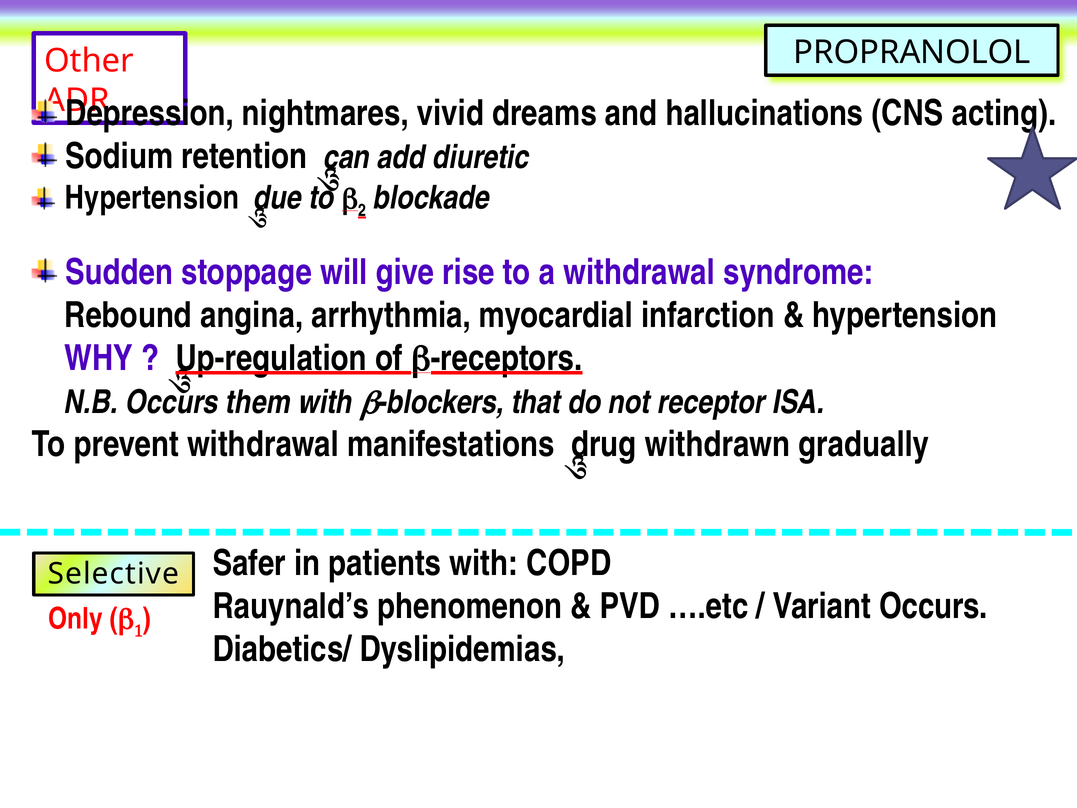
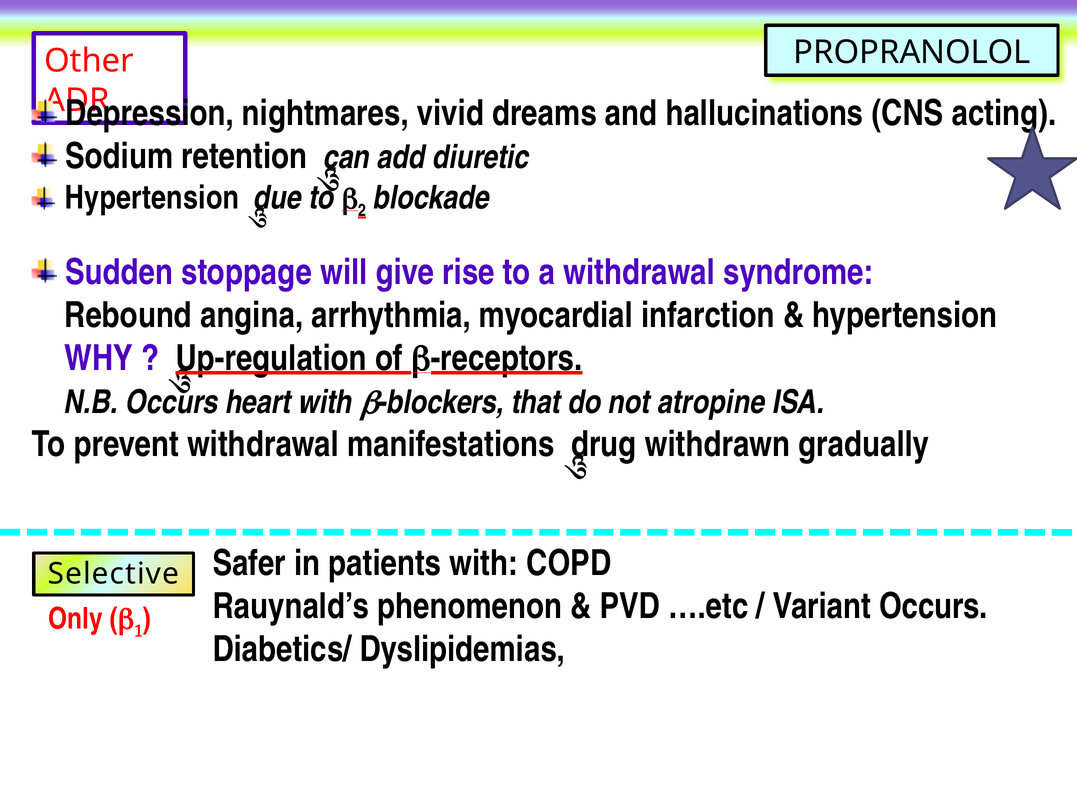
them: them -> heart
receptor: receptor -> atropine
